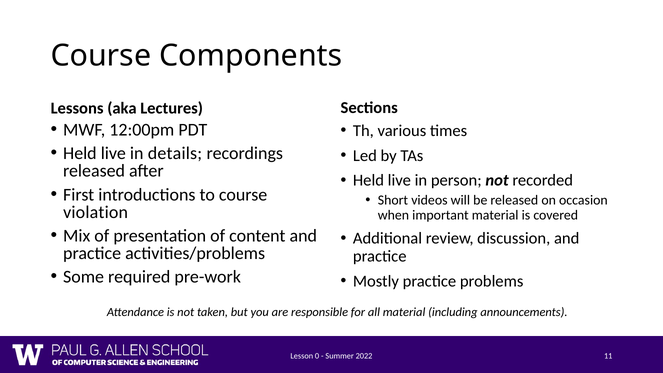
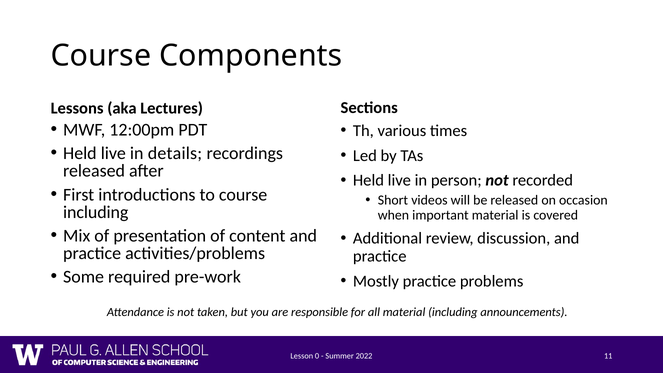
violation at (96, 212): violation -> including
